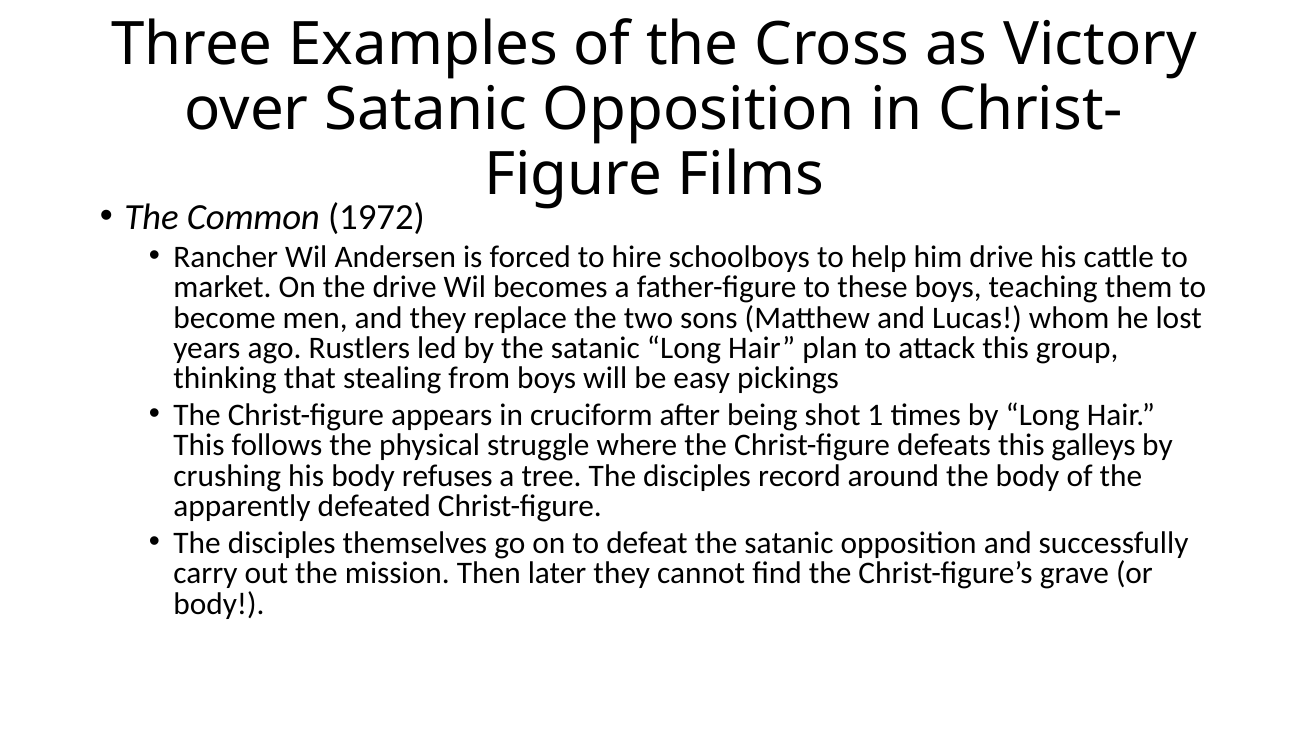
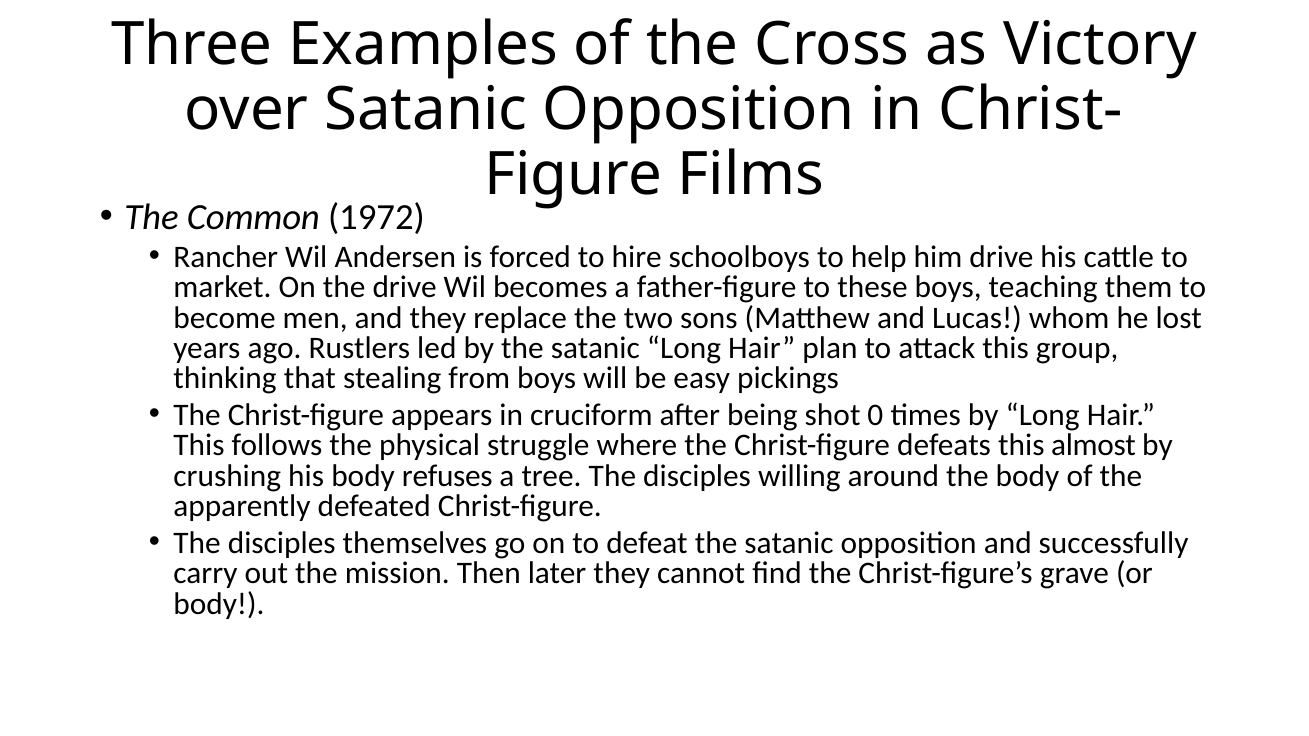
1: 1 -> 0
galleys: galleys -> almost
record: record -> willing
